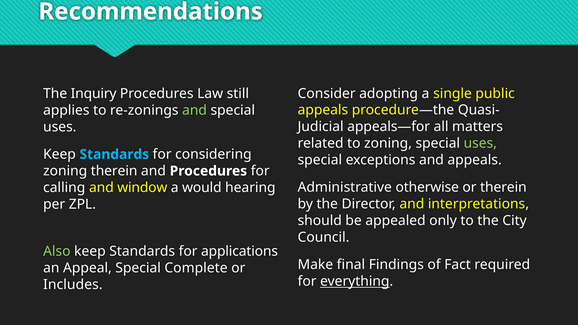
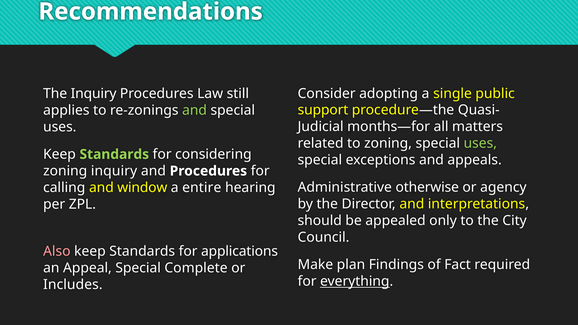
appeals at (323, 110): appeals -> support
appeals—for: appeals—for -> months—for
Standards at (114, 154) colour: light blue -> light green
zoning therein: therein -> inquiry
or therein: therein -> agency
would: would -> entire
Also colour: light green -> pink
final: final -> plan
